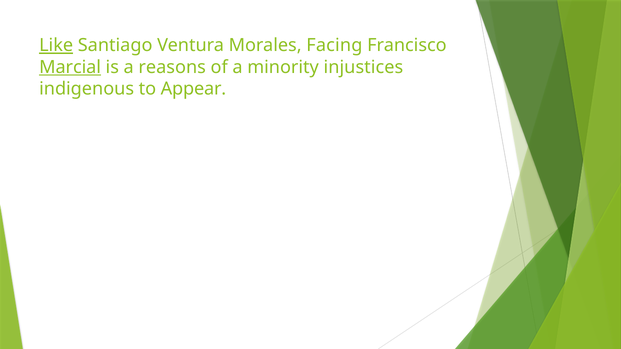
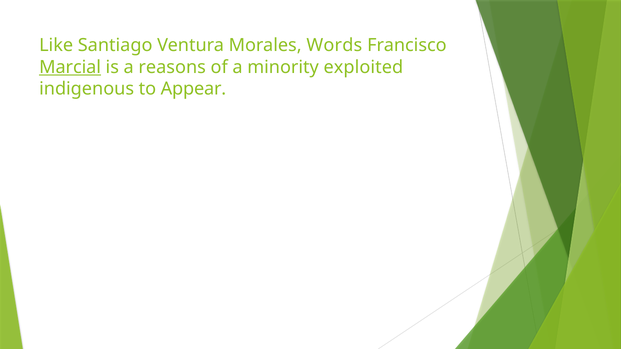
Like underline: present -> none
Facing: Facing -> Words
injustices: injustices -> exploited
